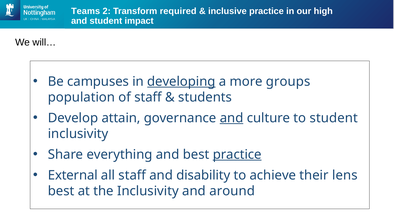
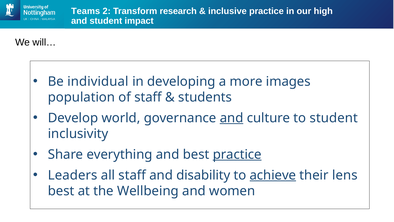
required: required -> research
campuses: campuses -> individual
developing underline: present -> none
groups: groups -> images
attain: attain -> world
External: External -> Leaders
achieve underline: none -> present
the Inclusivity: Inclusivity -> Wellbeing
around: around -> women
